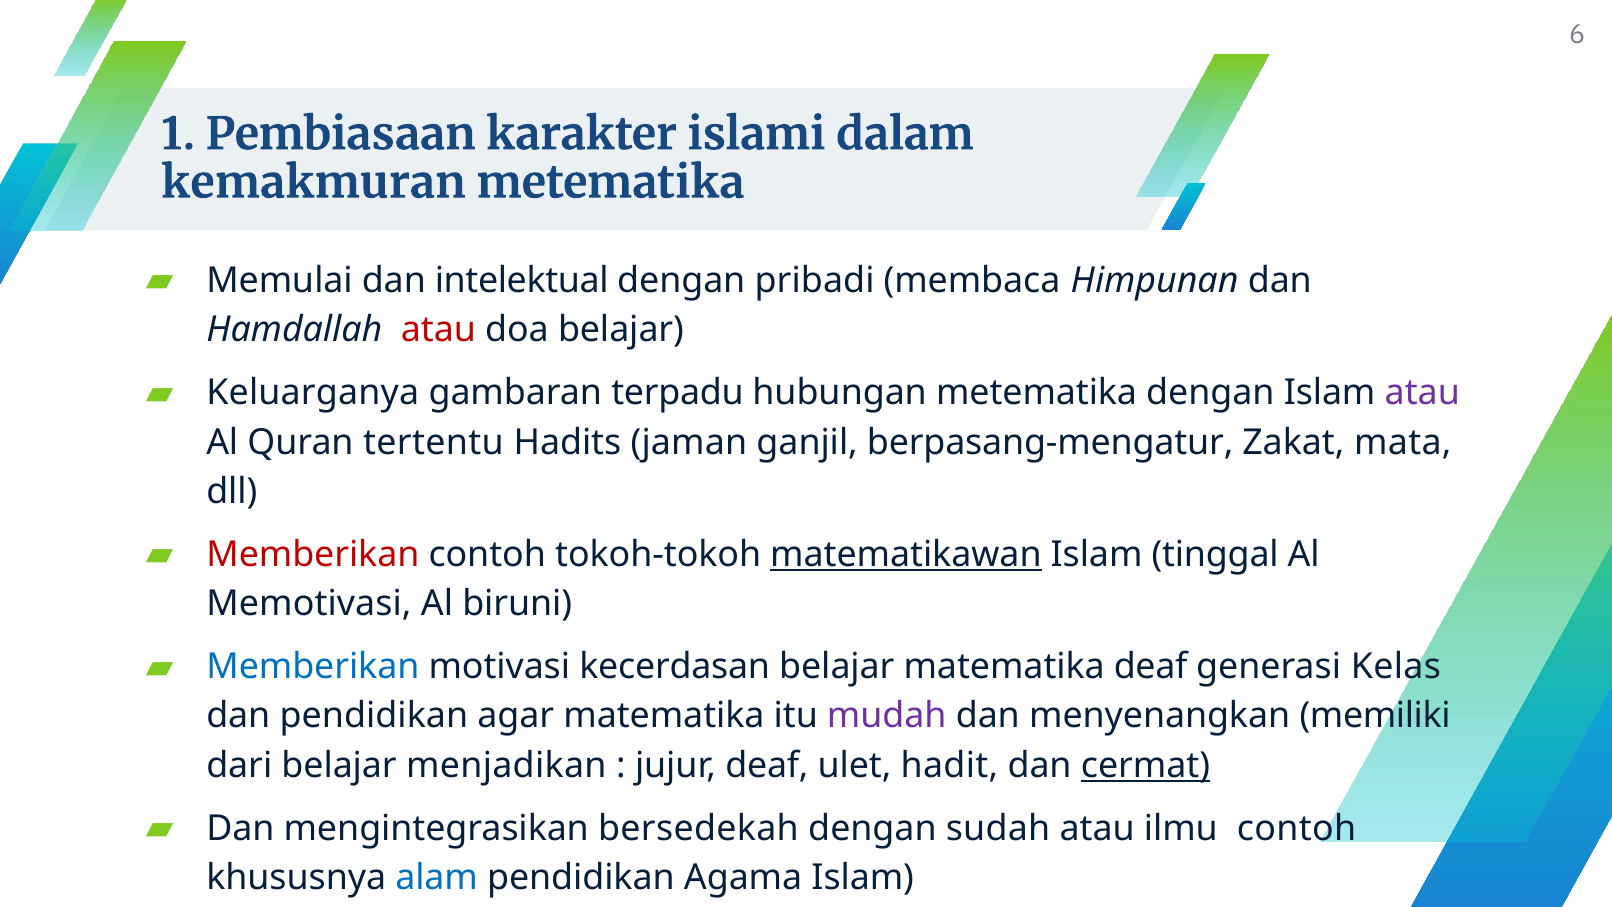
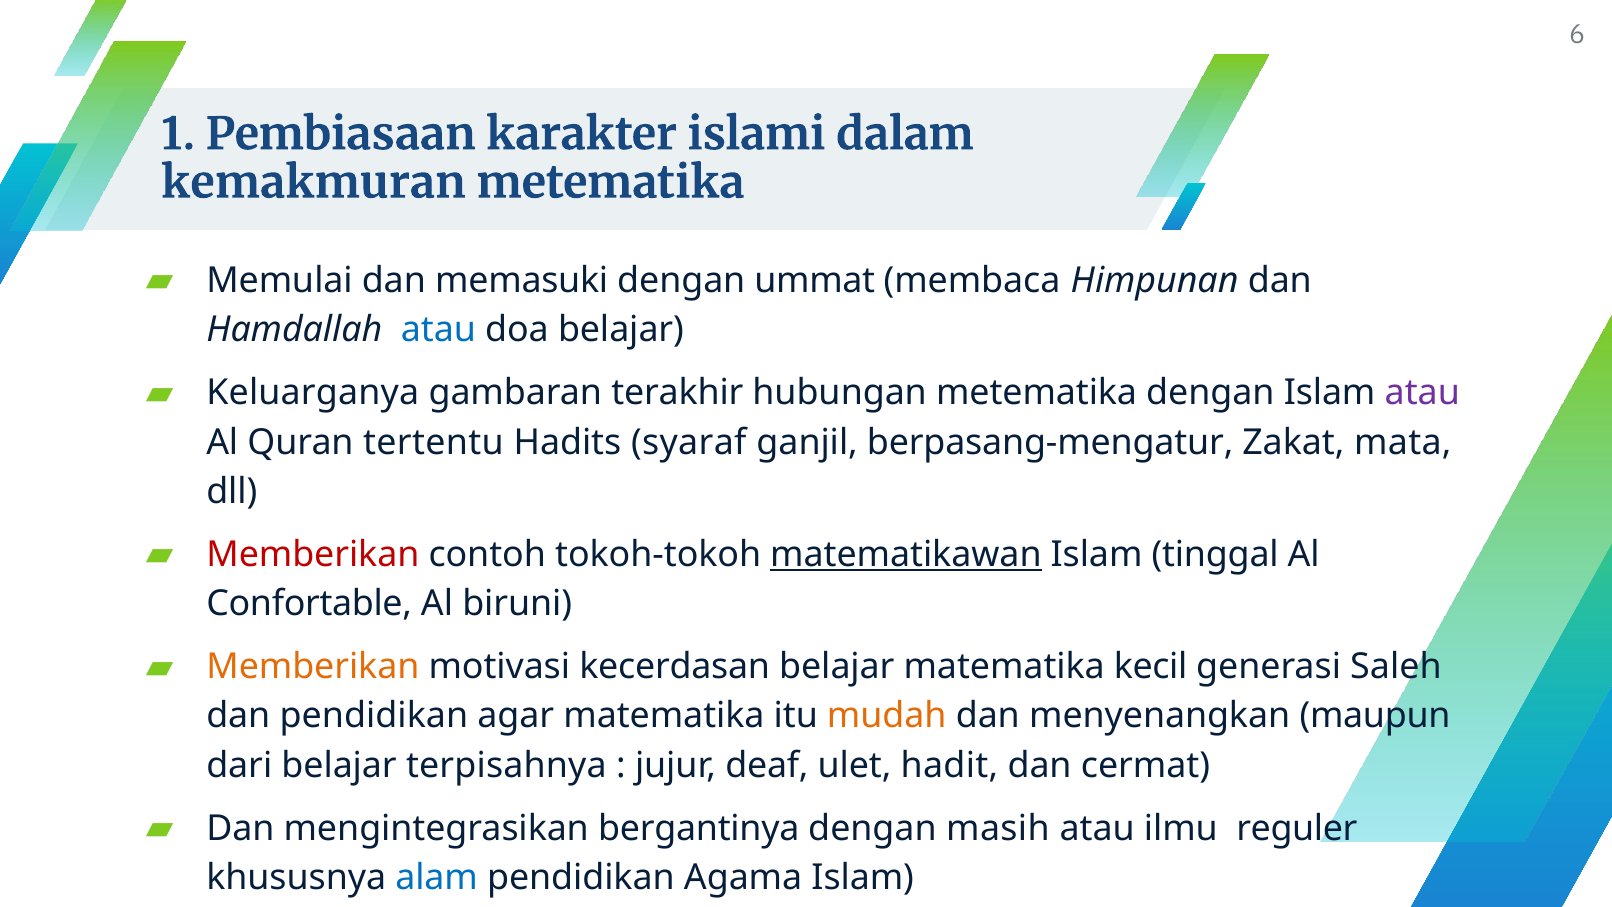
intelektual: intelektual -> memasuki
pribadi: pribadi -> ummat
atau at (438, 330) colour: red -> blue
terpadu: terpadu -> terakhir
jaman: jaman -> syaraf
Memotivasi: Memotivasi -> Confortable
Memberikan at (313, 667) colour: blue -> orange
matematika deaf: deaf -> kecil
Kelas: Kelas -> Saleh
mudah colour: purple -> orange
memiliki: memiliki -> maupun
menjadikan: menjadikan -> terpisahnya
cermat underline: present -> none
bersedekah: bersedekah -> bergantinya
sudah: sudah -> masih
ilmu contoh: contoh -> reguler
